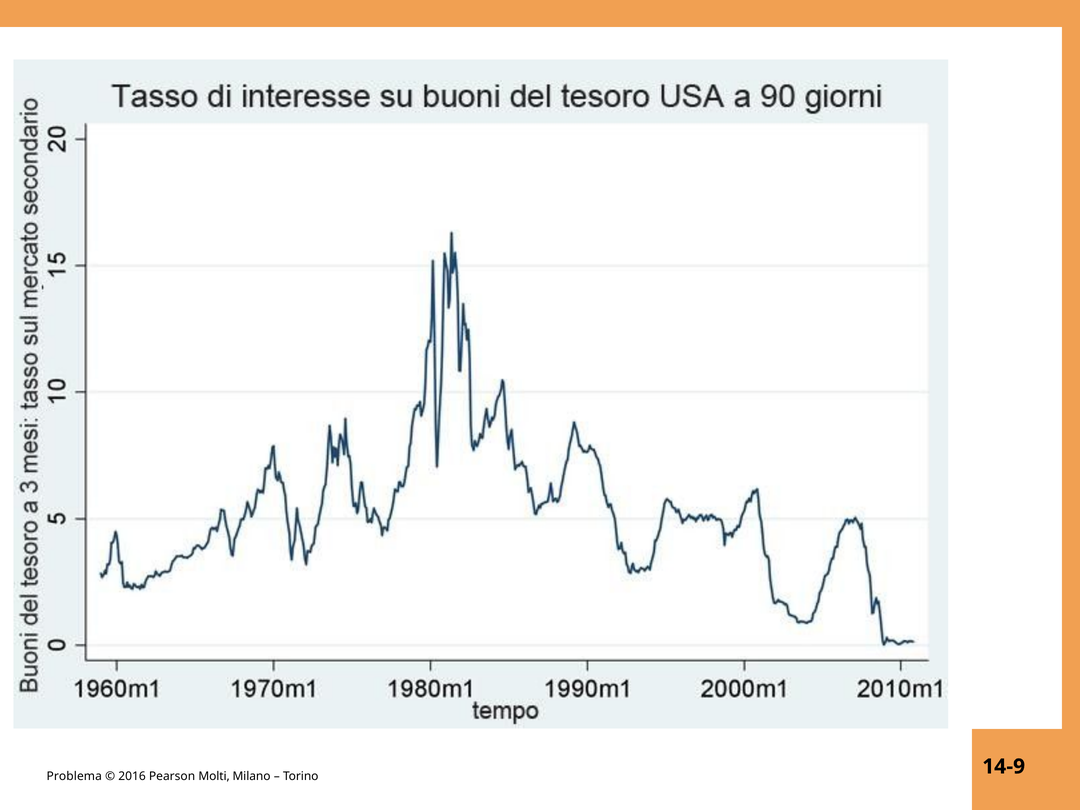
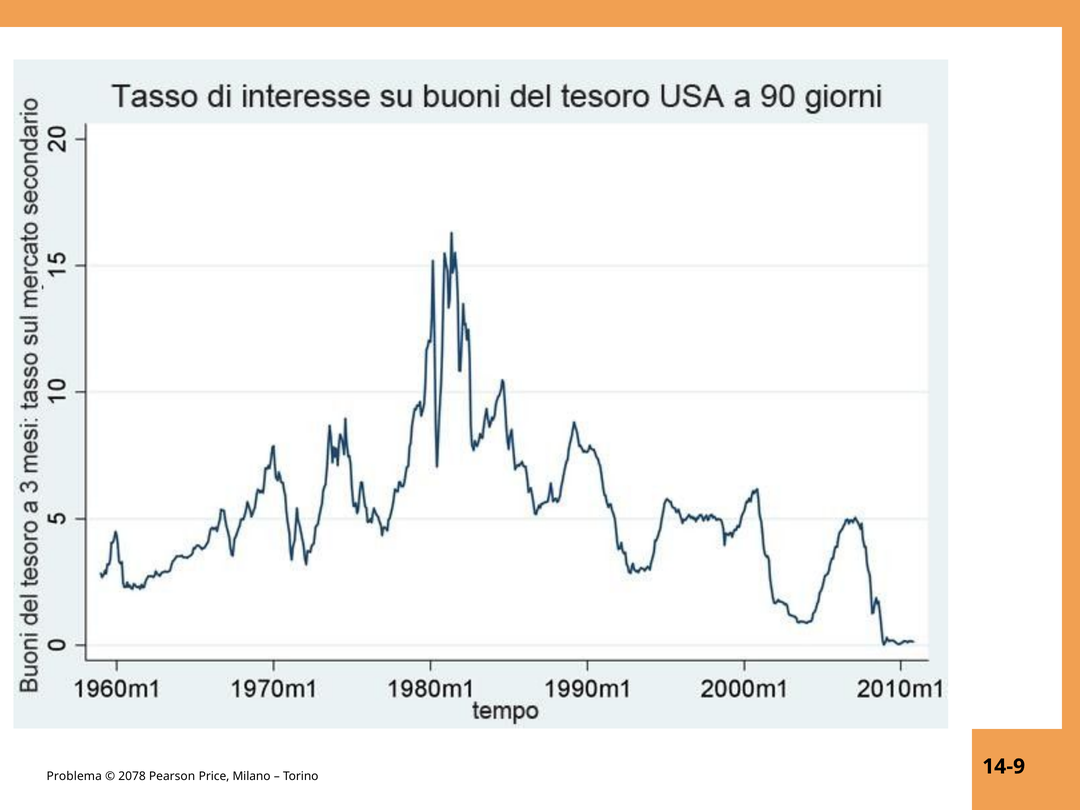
2016: 2016 -> 2078
Molti: Molti -> Price
